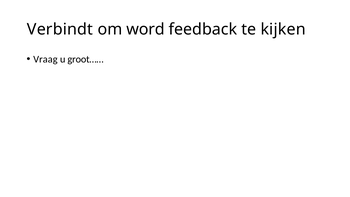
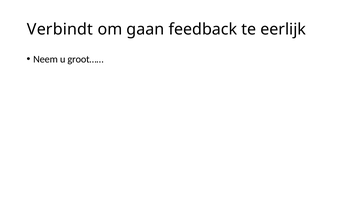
word: word -> gaan
kijken: kijken -> eerlijk
Vraag: Vraag -> Neem
